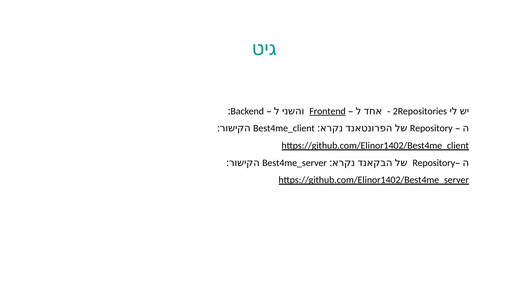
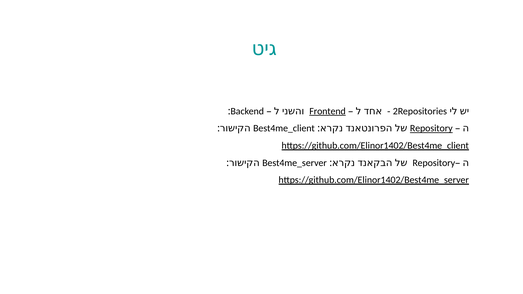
Repository at (431, 128) underline: none -> present
